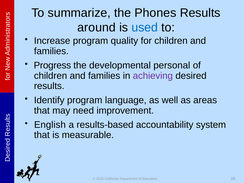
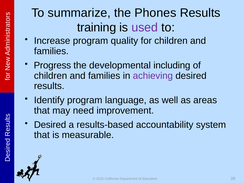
around: around -> training
used colour: blue -> purple
personal: personal -> including
English at (50, 125): English -> Desired
